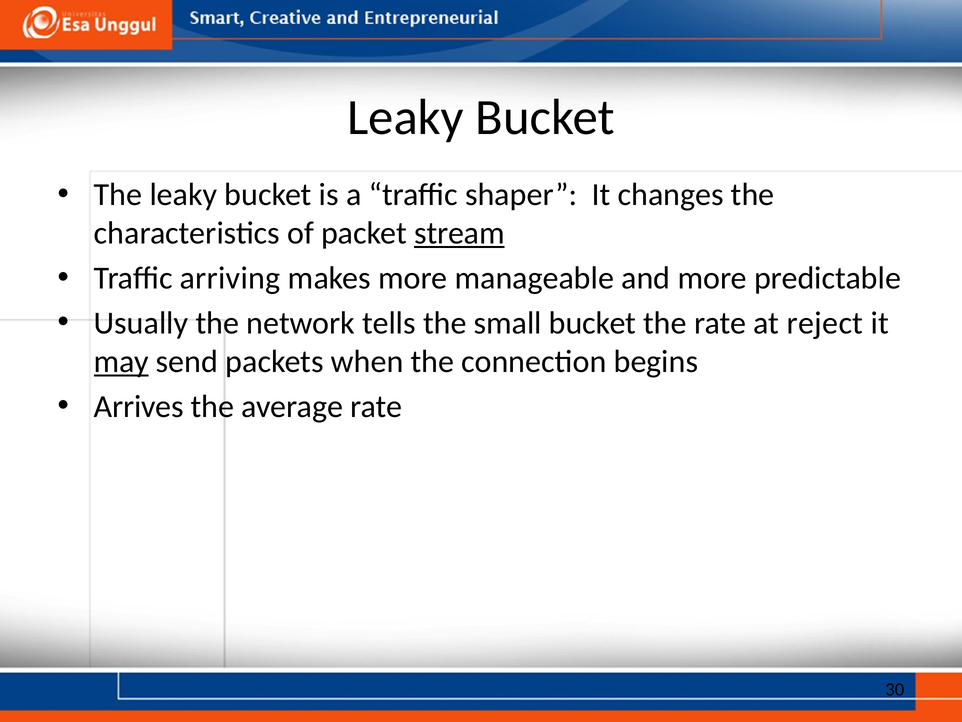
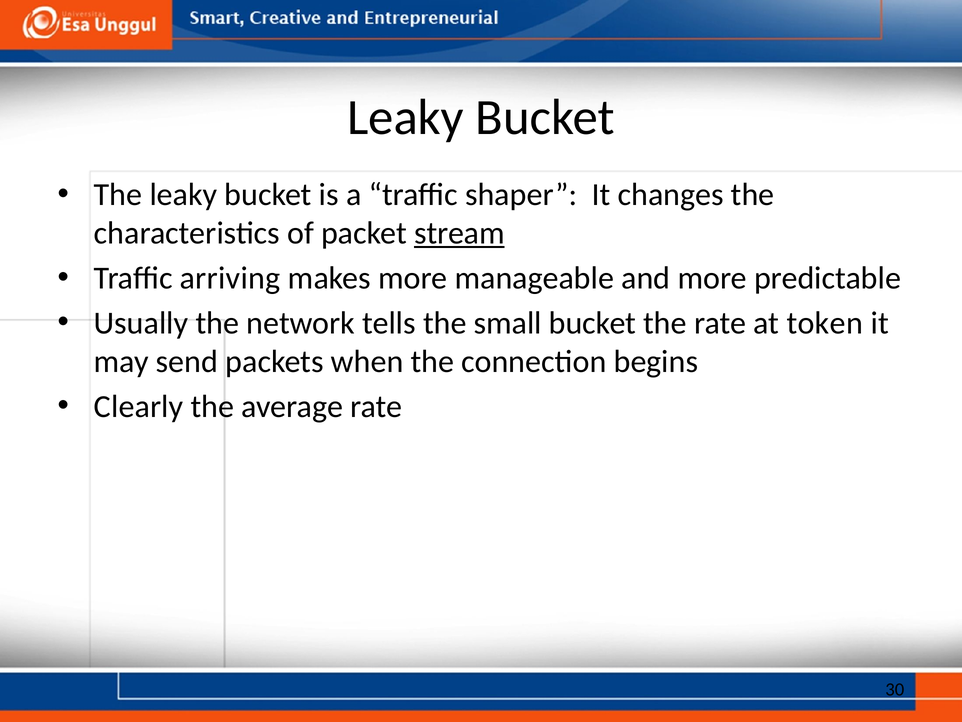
reject: reject -> token
may underline: present -> none
Arrives: Arrives -> Clearly
